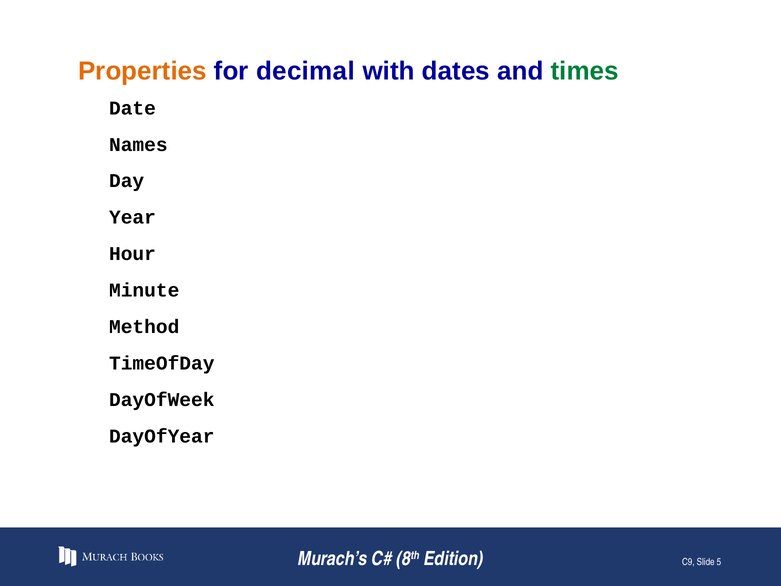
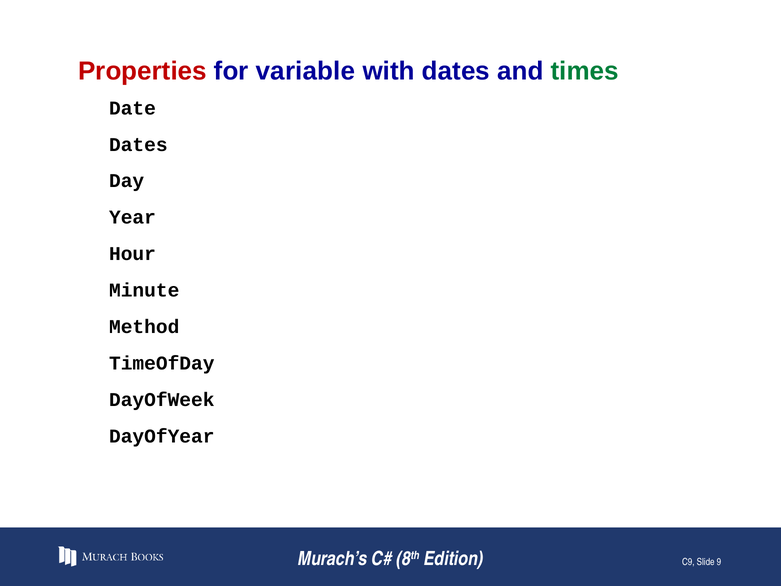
Properties colour: orange -> red
decimal: decimal -> variable
Names at (138, 145): Names -> Dates
5: 5 -> 9
